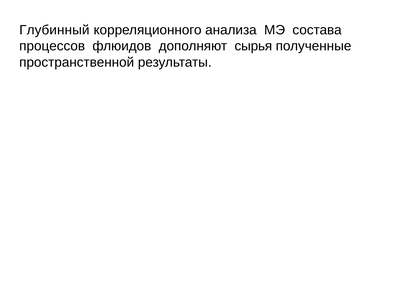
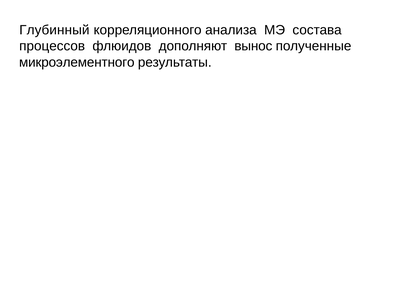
сырья: сырья -> вынос
пространственной: пространственной -> микроэлементного
